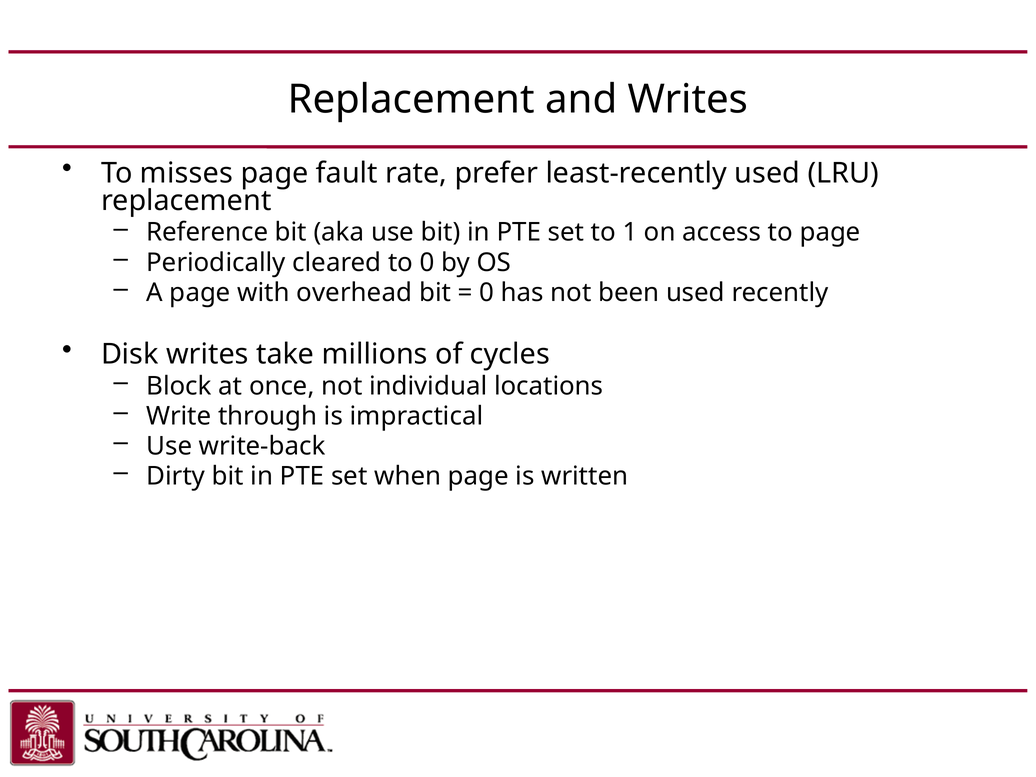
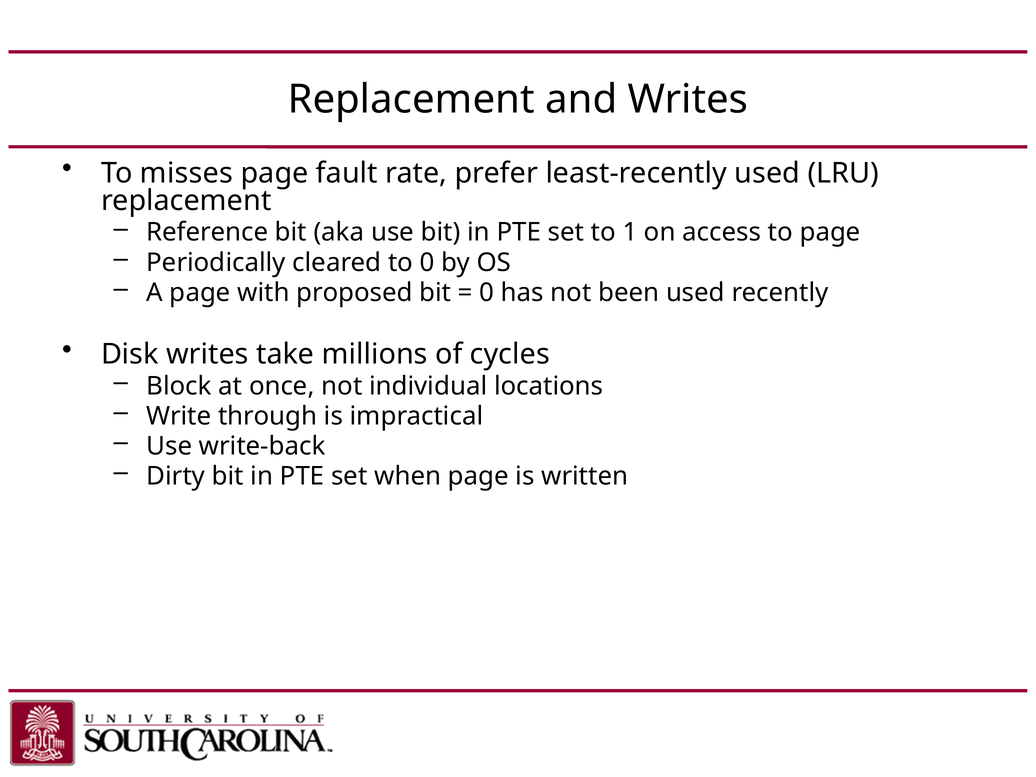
overhead: overhead -> proposed
